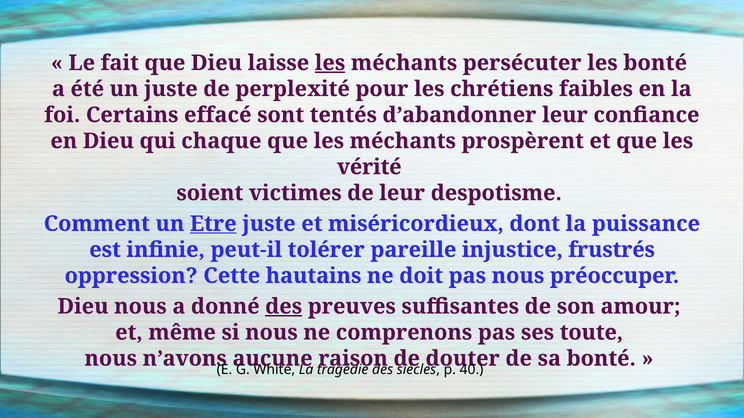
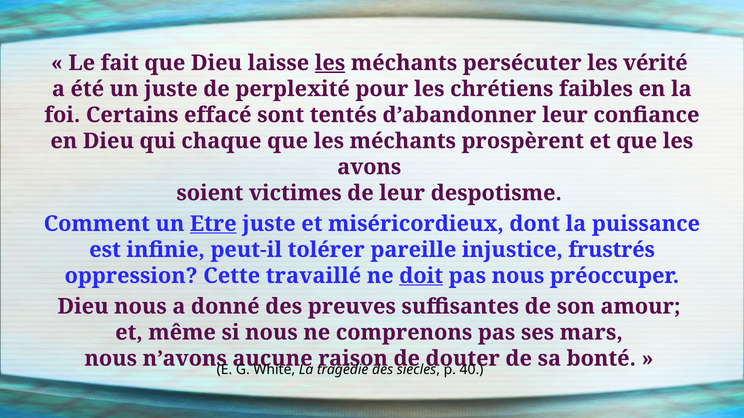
les bonté: bonté -> vérité
vérité: vérité -> avons
hautains: hautains -> travaillé
doit underline: none -> present
des at (284, 307) underline: present -> none
toute: toute -> mars
